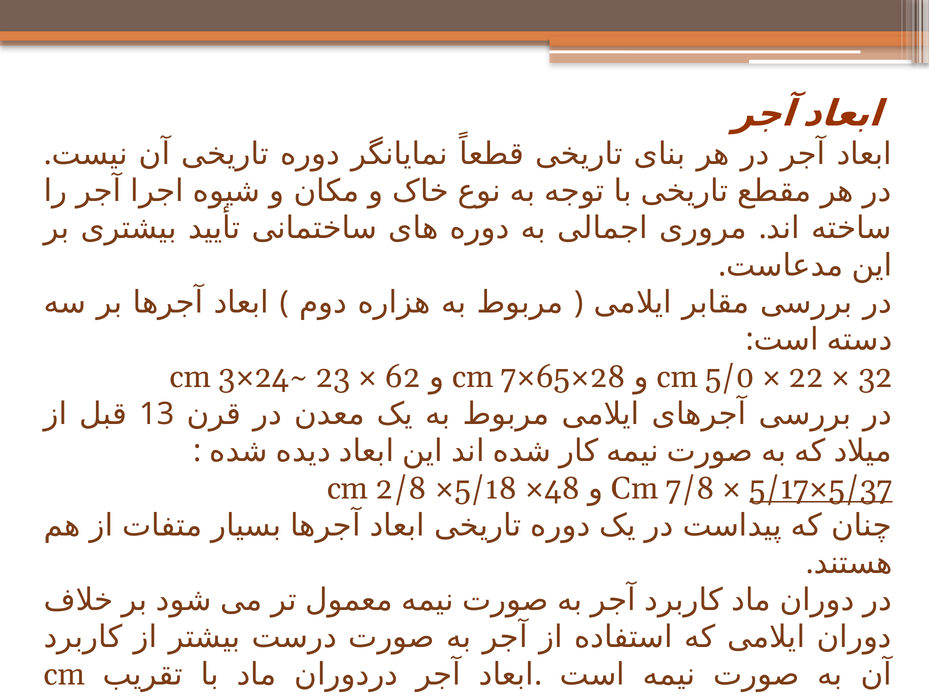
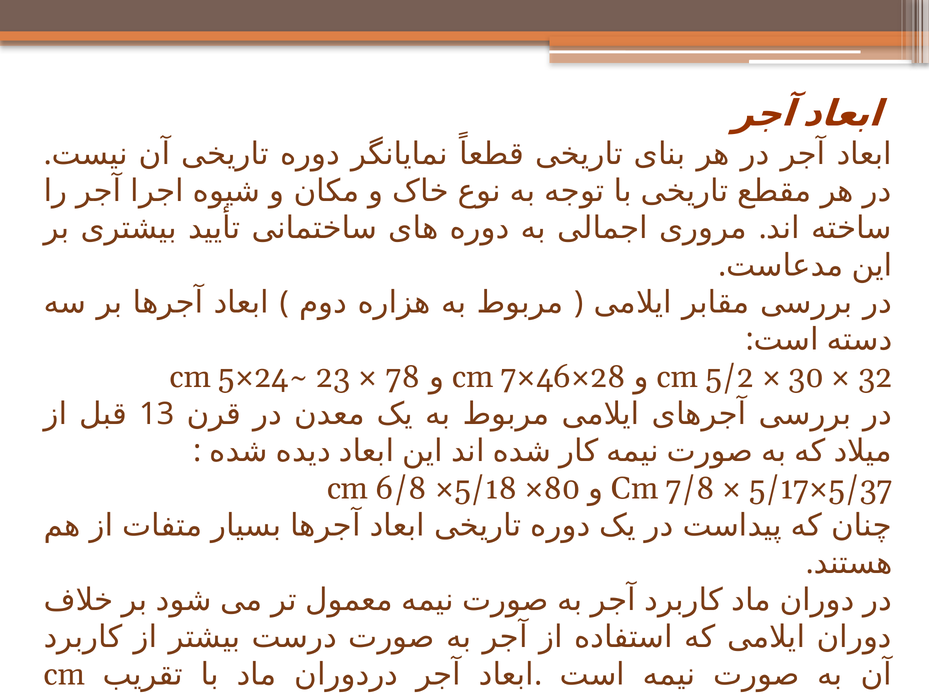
3×24~: 3×24~ -> 5×24~
62: 62 -> 78
7×65×28: 7×65×28 -> 7×46×28
5/0: 5/0 -> 5/2
22: 22 -> 30
2/8: 2/8 -> 6/8
×48: ×48 -> ×80
5/17×5/37 underline: present -> none
